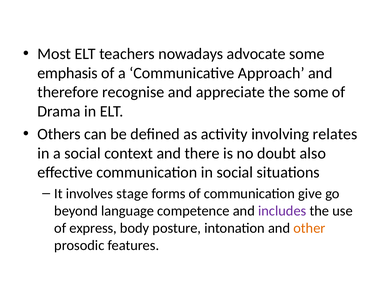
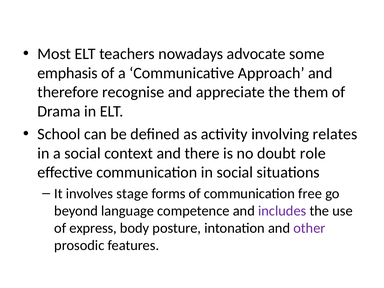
the some: some -> them
Others: Others -> School
also: also -> role
give: give -> free
other colour: orange -> purple
